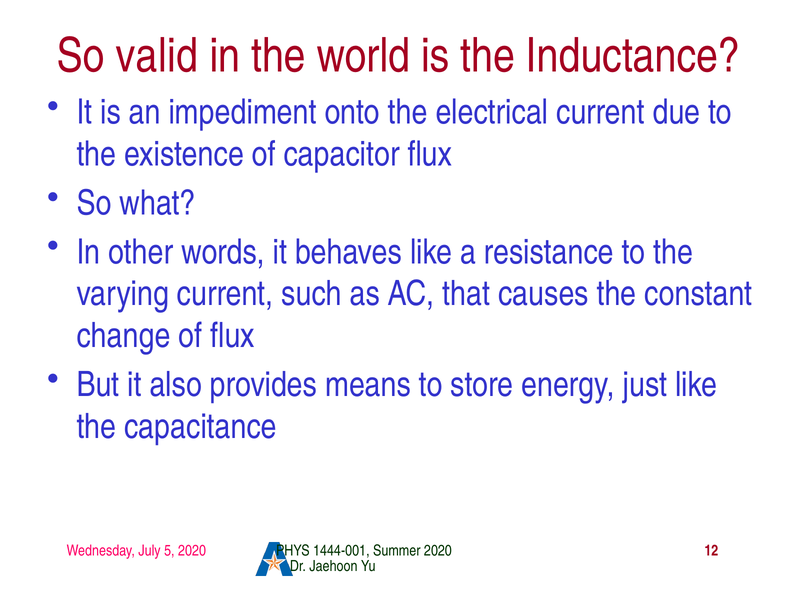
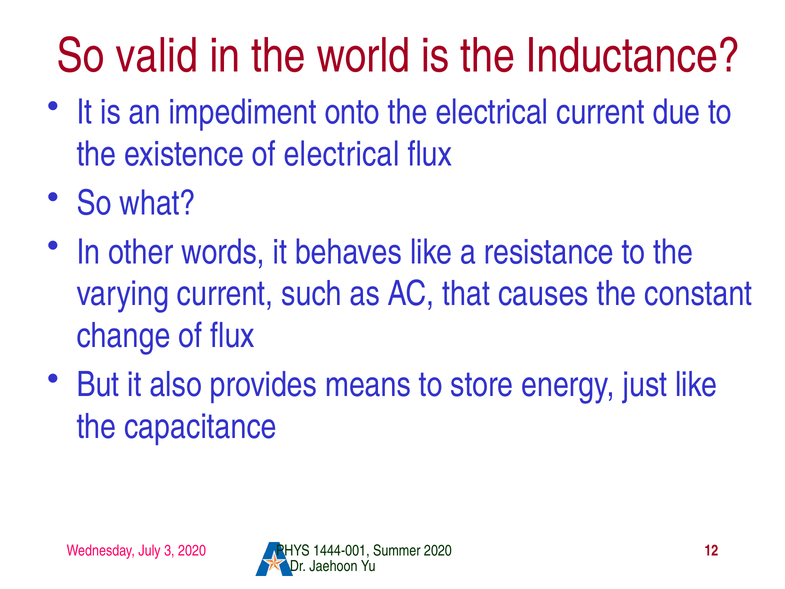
of capacitor: capacitor -> electrical
5: 5 -> 3
